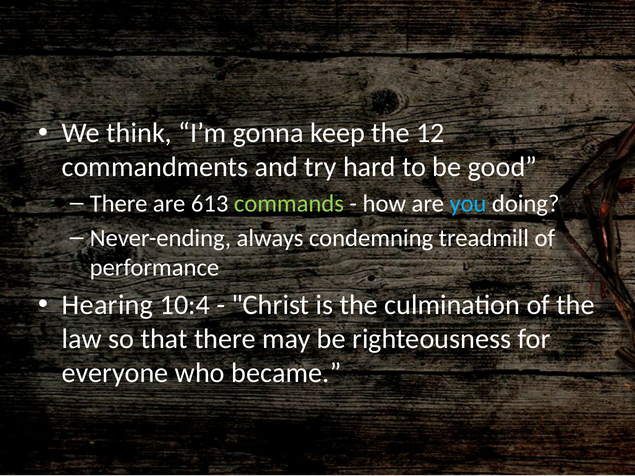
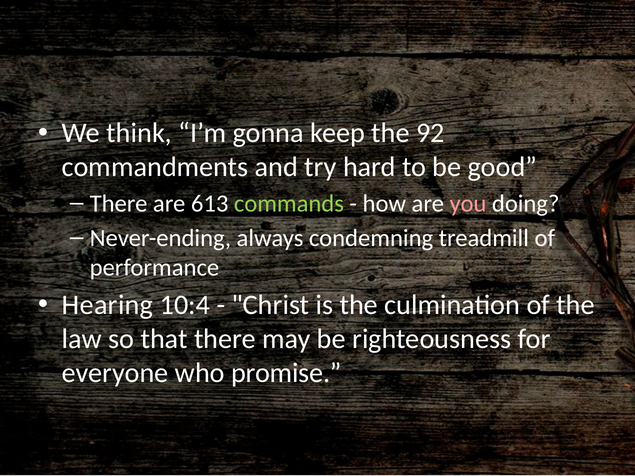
12: 12 -> 92
you colour: light blue -> pink
became: became -> promise
